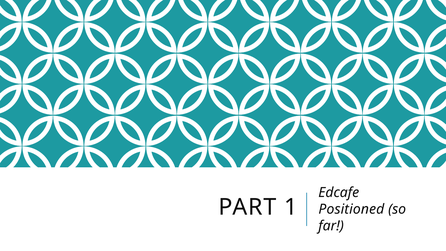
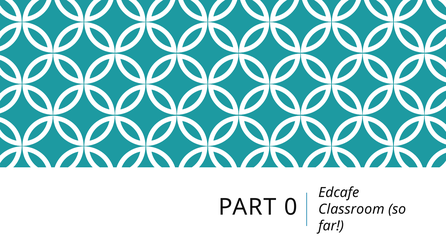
1: 1 -> 0
Positioned: Positioned -> Classroom
